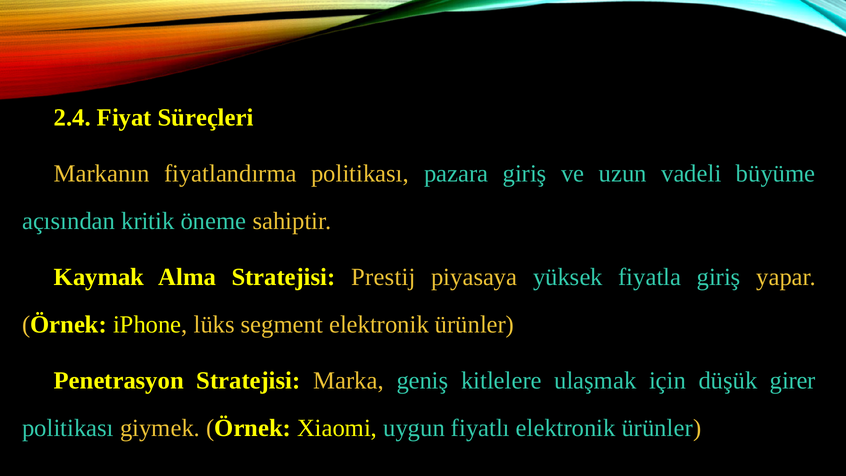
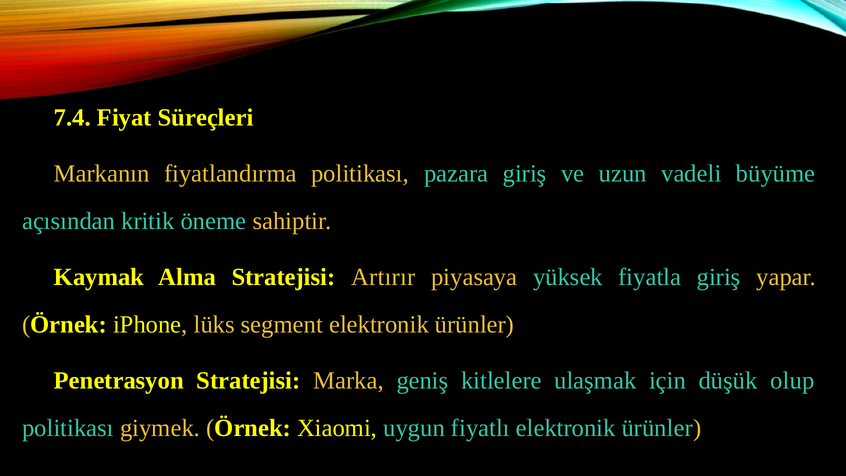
2.4: 2.4 -> 7.4
Prestij: Prestij -> Artırır
girer: girer -> olup
